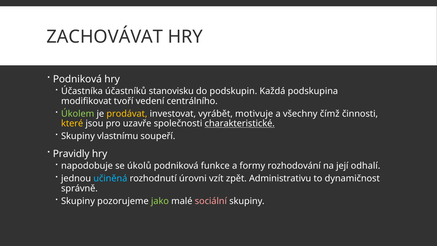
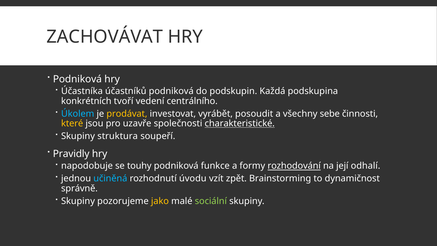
účastníků stanovisku: stanovisku -> podniková
modifikovat: modifikovat -> konkrétních
Úkolem colour: light green -> light blue
motivuje: motivuje -> posoudit
čímž: čímž -> sebe
vlastnímu: vlastnímu -> struktura
úkolů: úkolů -> touhy
rozhodování underline: none -> present
úrovni: úrovni -> úvodu
Administrativu: Administrativu -> Brainstorming
jako colour: light green -> yellow
sociální colour: pink -> light green
